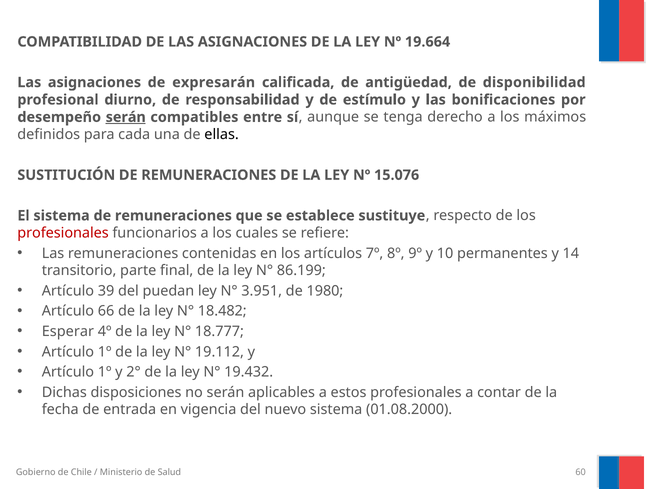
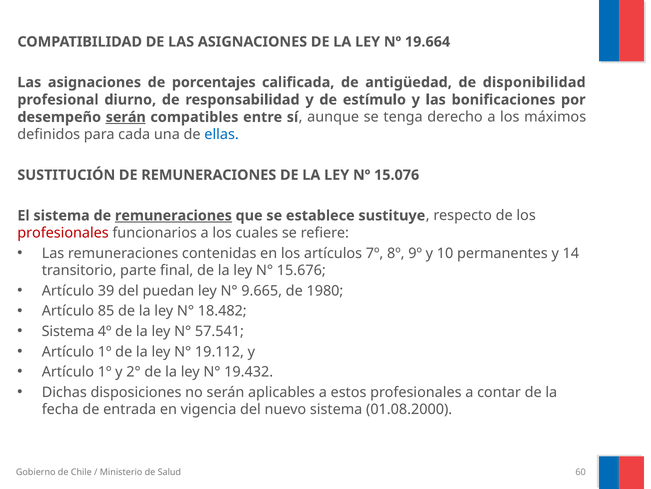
expresarán: expresarán -> porcentajes
ellas colour: black -> blue
remuneraciones at (173, 215) underline: none -> present
86.199: 86.199 -> 15.676
3.951: 3.951 -> 9.665
66: 66 -> 85
Esperar at (68, 331): Esperar -> Sistema
18.777: 18.777 -> 57.541
